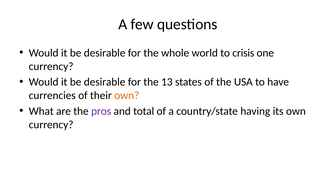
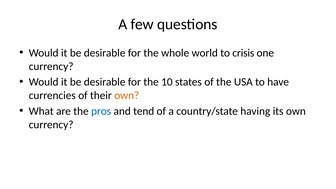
13: 13 -> 10
pros colour: purple -> blue
total: total -> tend
